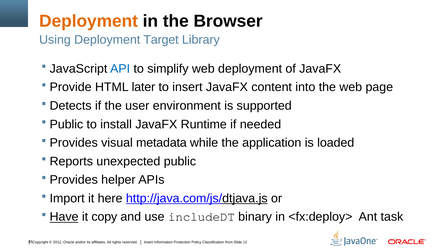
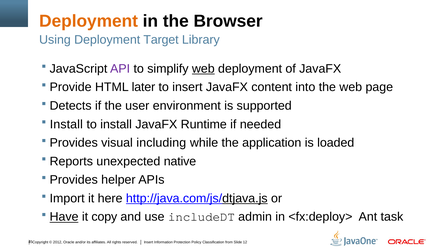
API colour: blue -> purple
web at (203, 69) underline: none -> present
Public at (66, 124): Public -> Install
metadata: metadata -> including
unexpected public: public -> native
binary: binary -> admin
